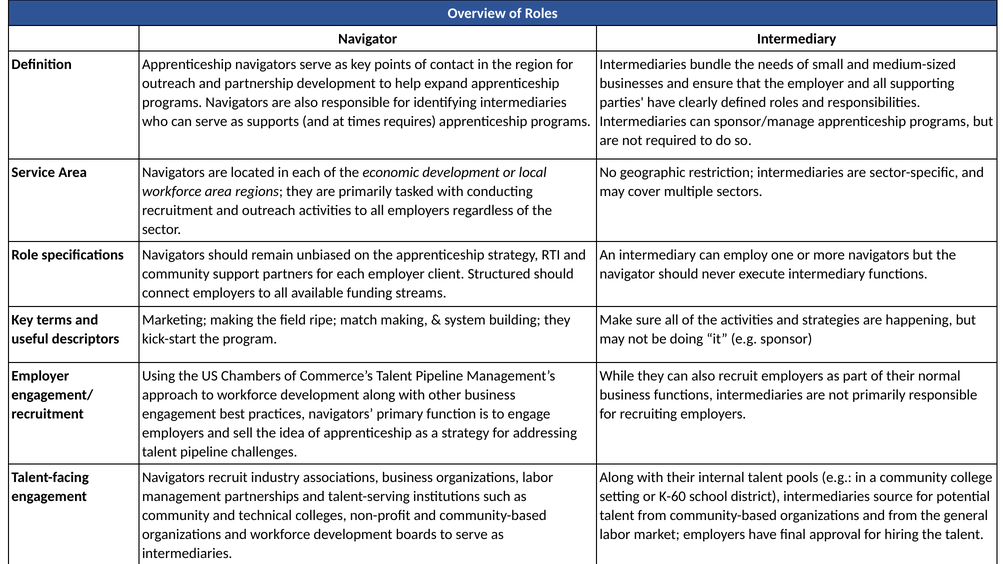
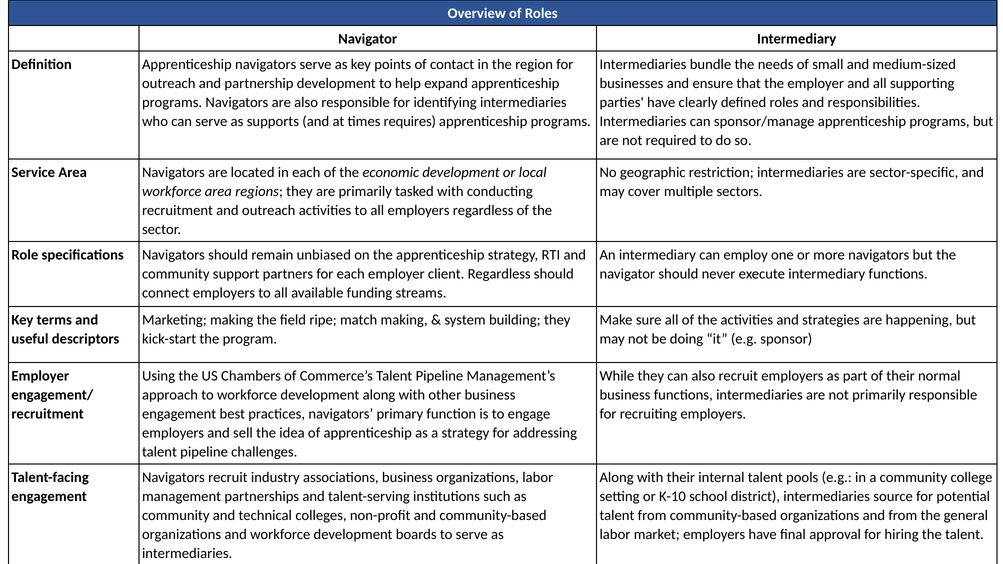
client Structured: Structured -> Regardless
K-60: K-60 -> K-10
